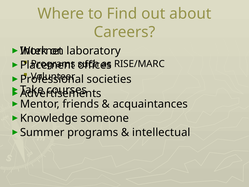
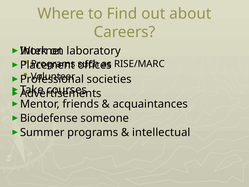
Knowledge: Knowledge -> Biodefense
